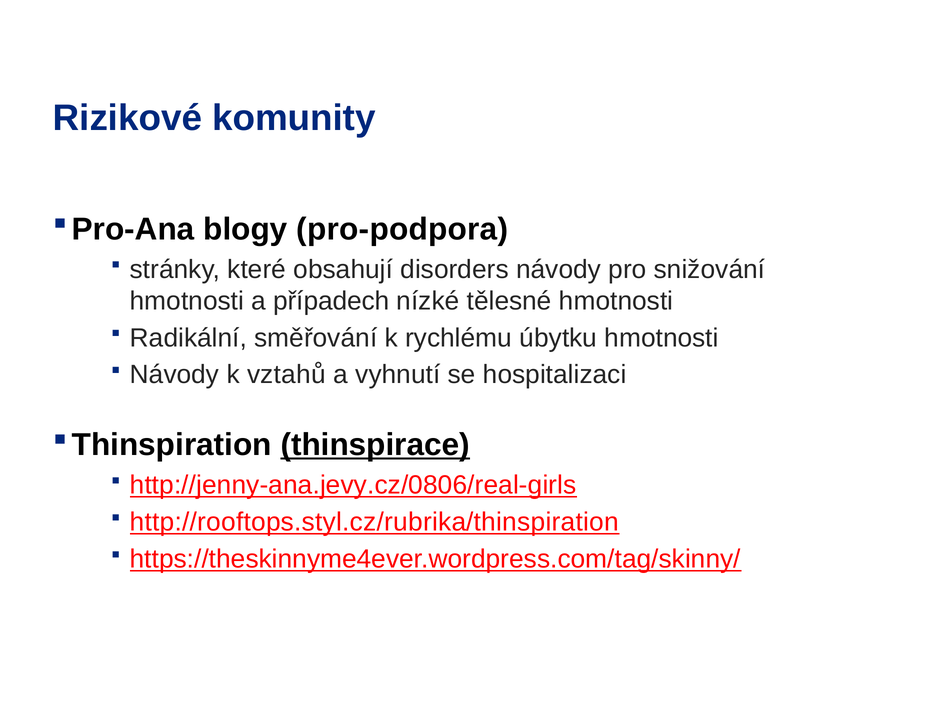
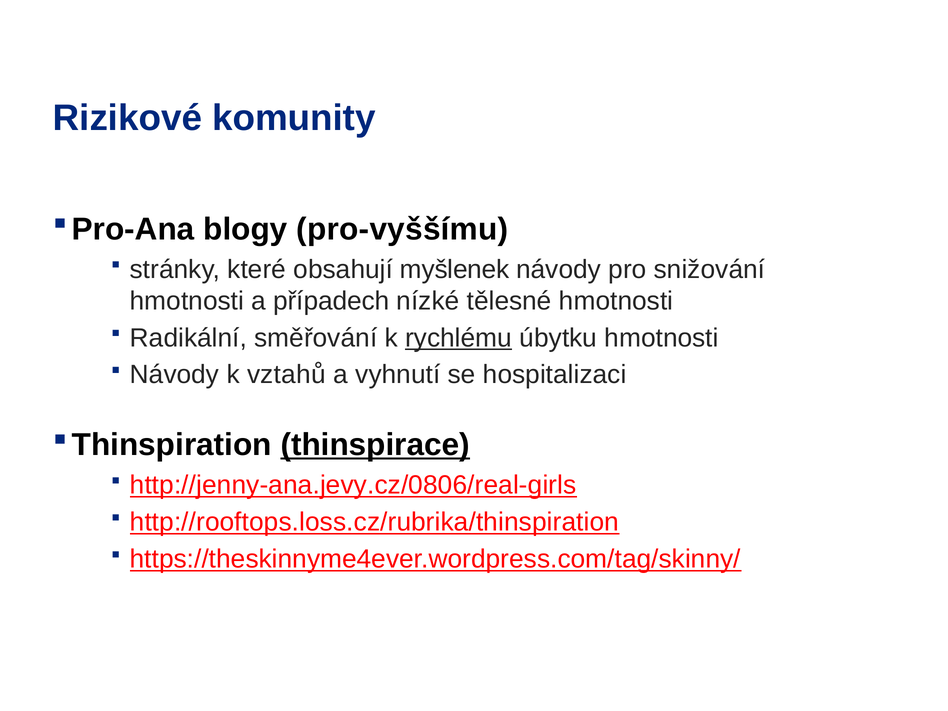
pro-podpora: pro-podpora -> pro-vyššímu
disorders: disorders -> myšlenek
rychlému underline: none -> present
http://rooftops.styl.cz/rubrika/thinspiration: http://rooftops.styl.cz/rubrika/thinspiration -> http://rooftops.loss.cz/rubrika/thinspiration
